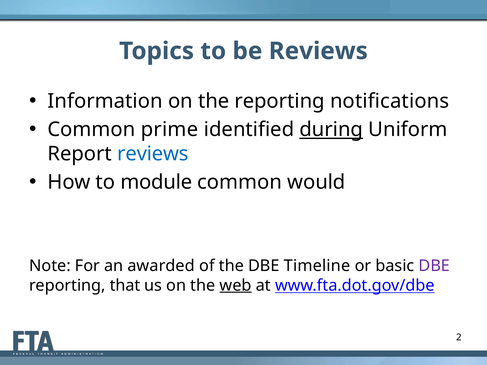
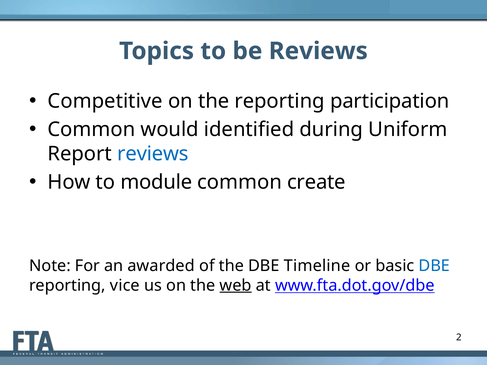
Information: Information -> Competitive
notifications: notifications -> participation
prime: prime -> would
during underline: present -> none
would: would -> create
DBE at (434, 266) colour: purple -> blue
that: that -> vice
